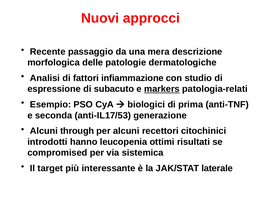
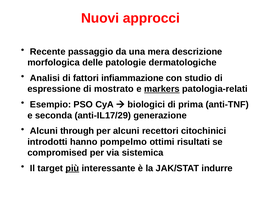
subacuto: subacuto -> mostrato
anti-IL17/53: anti-IL17/53 -> anti-IL17/29
leucopenia: leucopenia -> pompelmo
più underline: none -> present
laterale: laterale -> indurre
